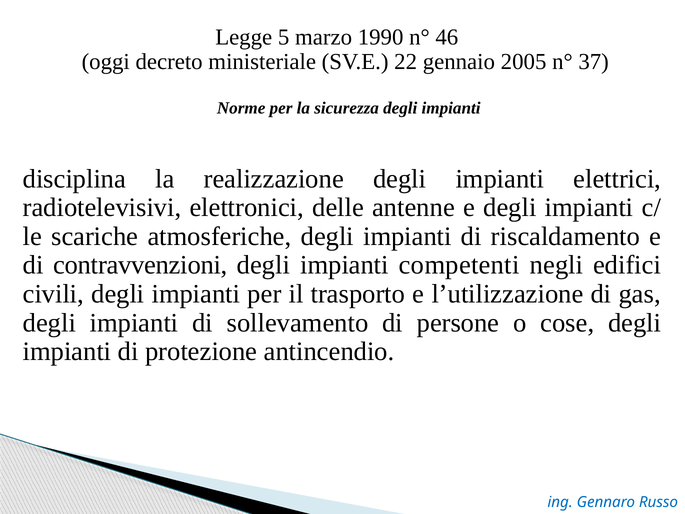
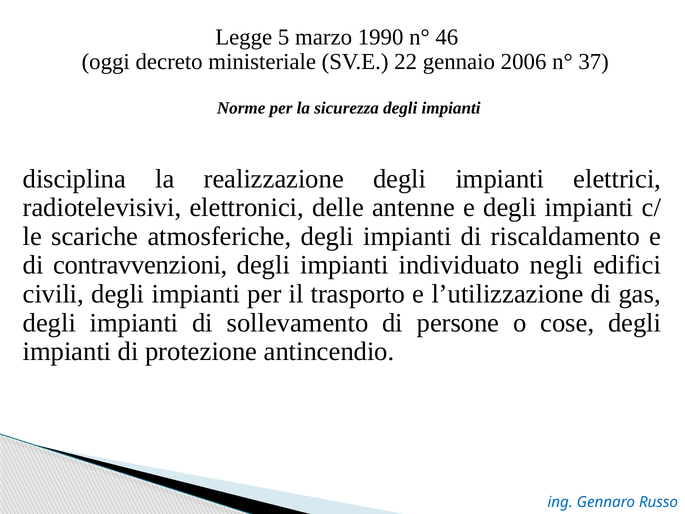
2005: 2005 -> 2006
competenti: competenti -> individuato
